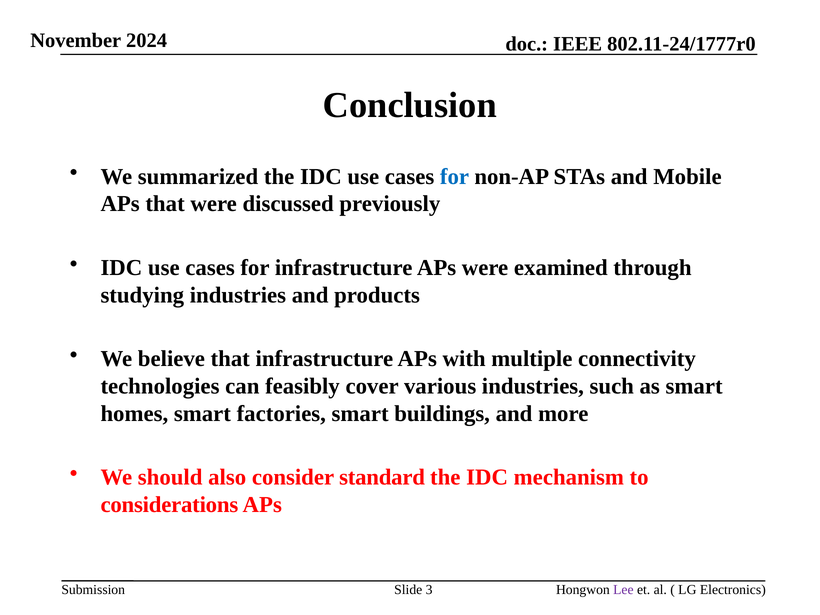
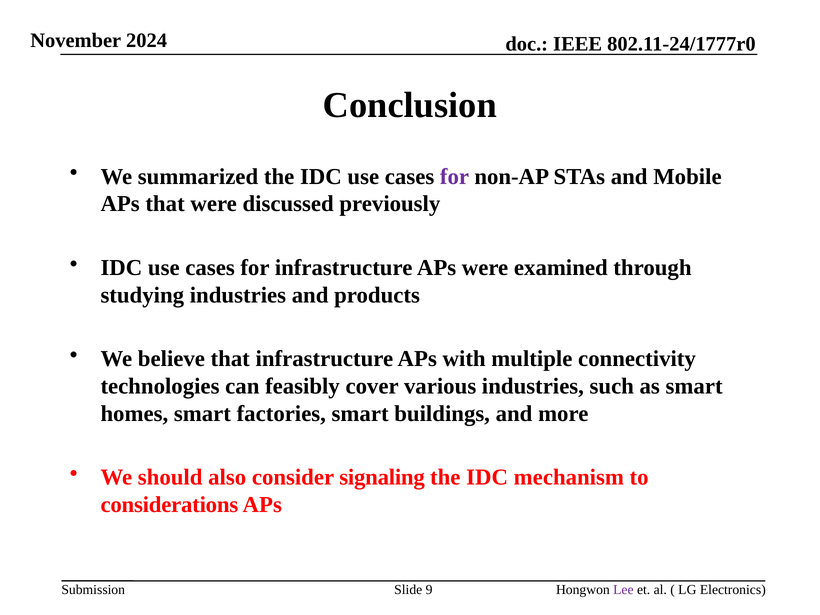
for at (455, 177) colour: blue -> purple
standard: standard -> signaling
3: 3 -> 9
